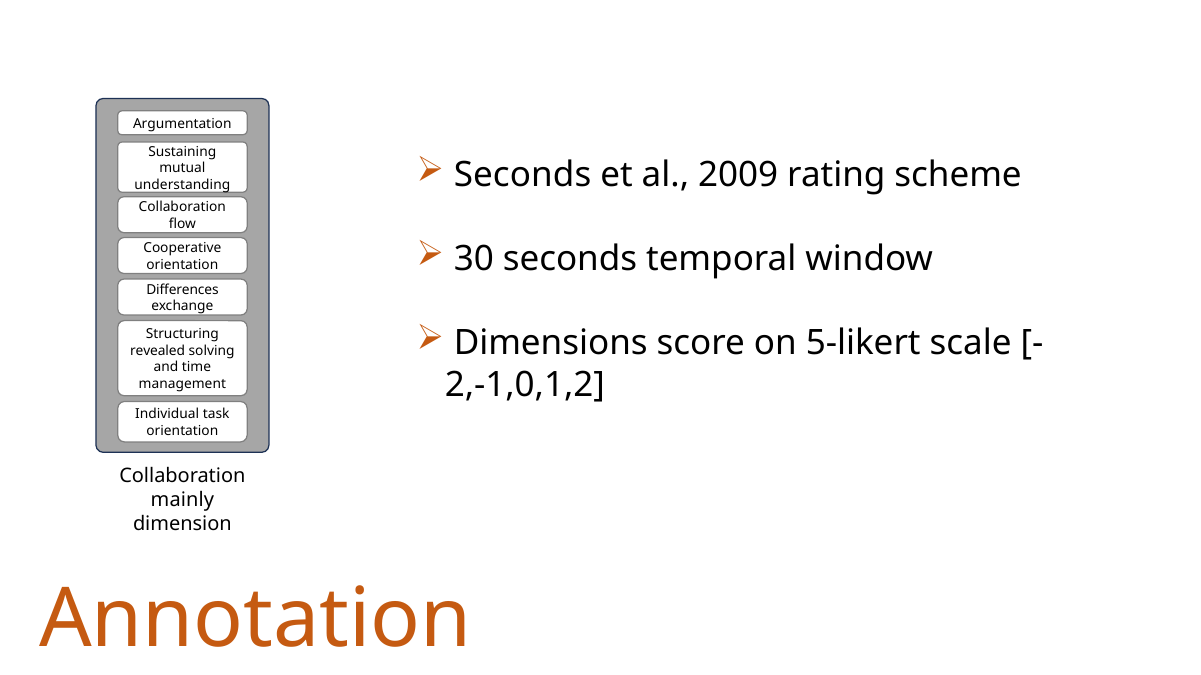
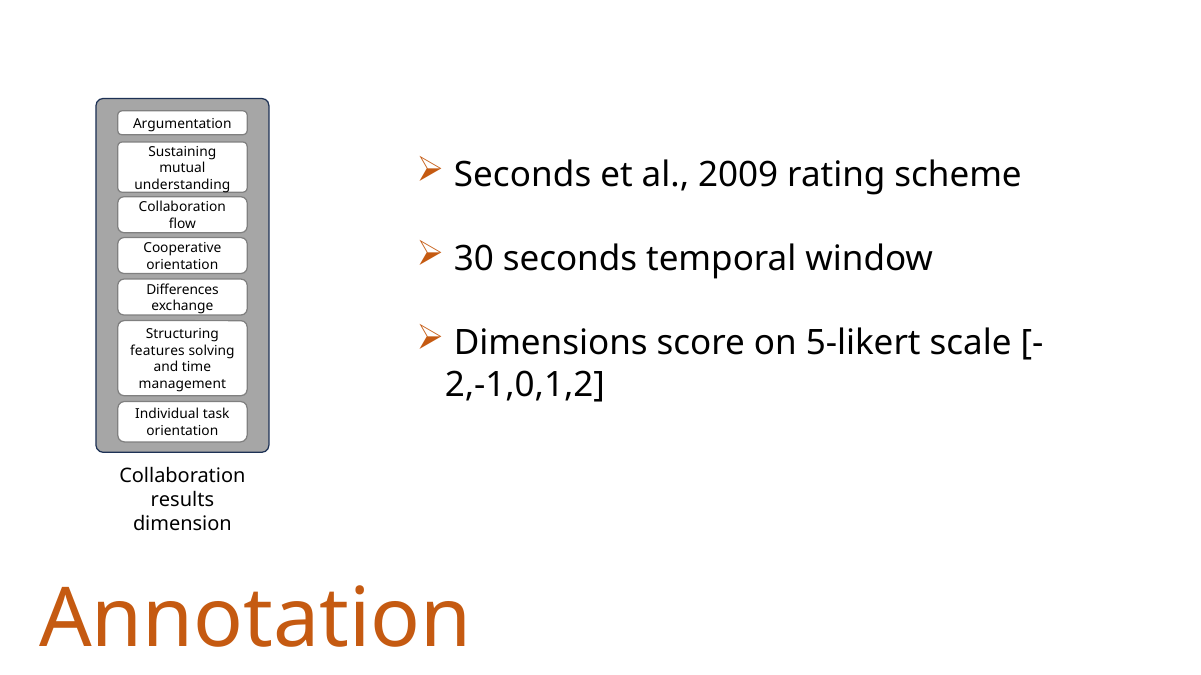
revealed: revealed -> features
mainly: mainly -> results
